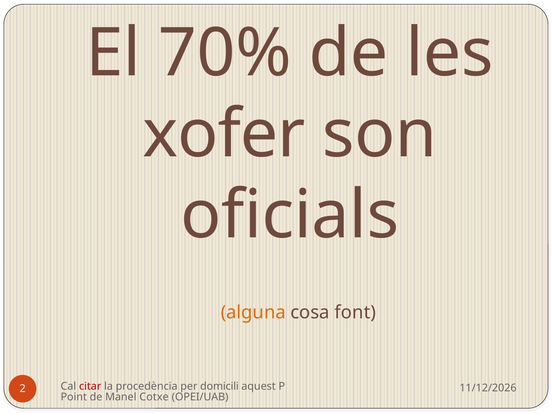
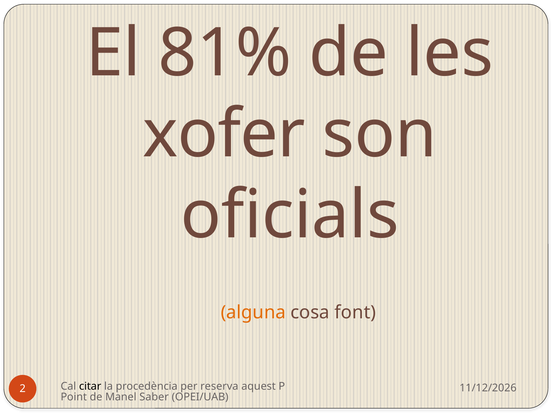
70%: 70% -> 81%
citar colour: red -> black
domicili: domicili -> reserva
Cotxe: Cotxe -> Saber
